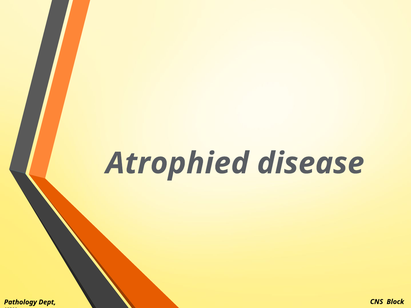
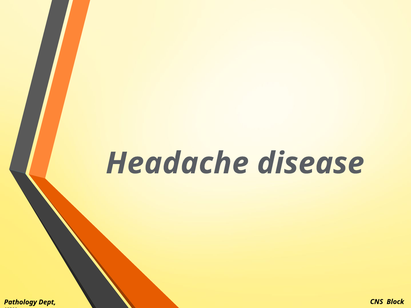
Atrophied: Atrophied -> Headache
